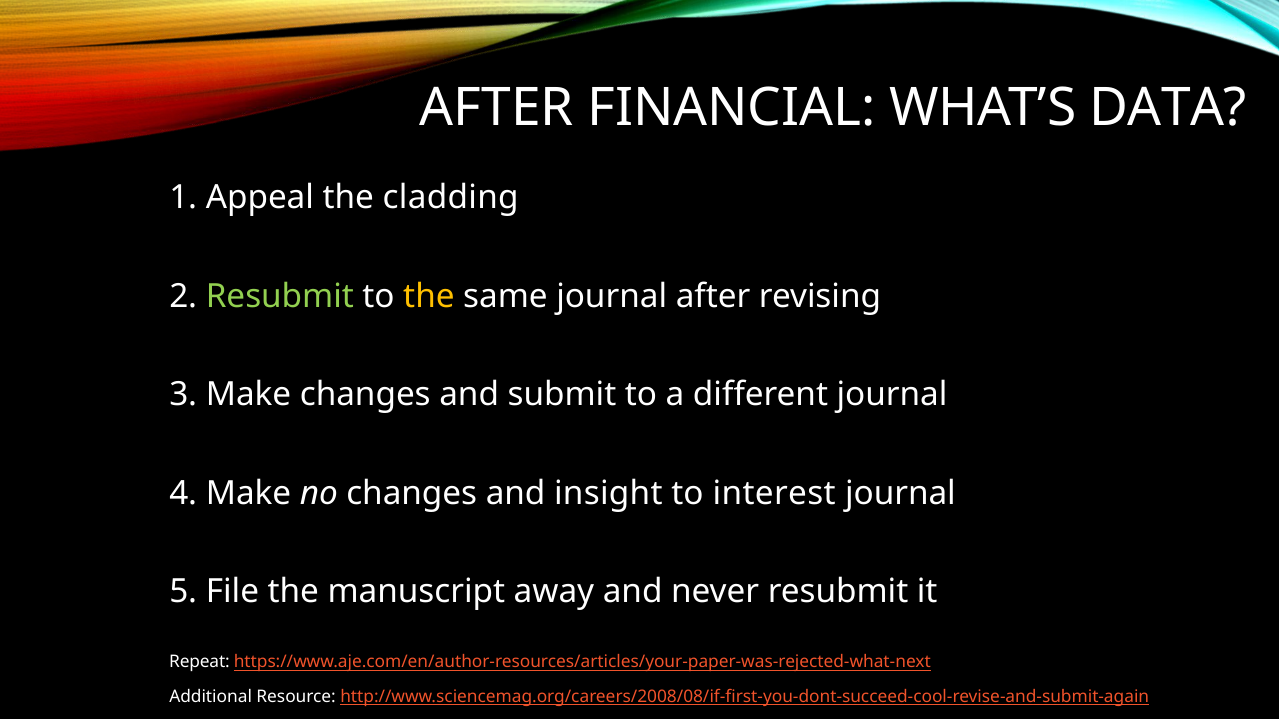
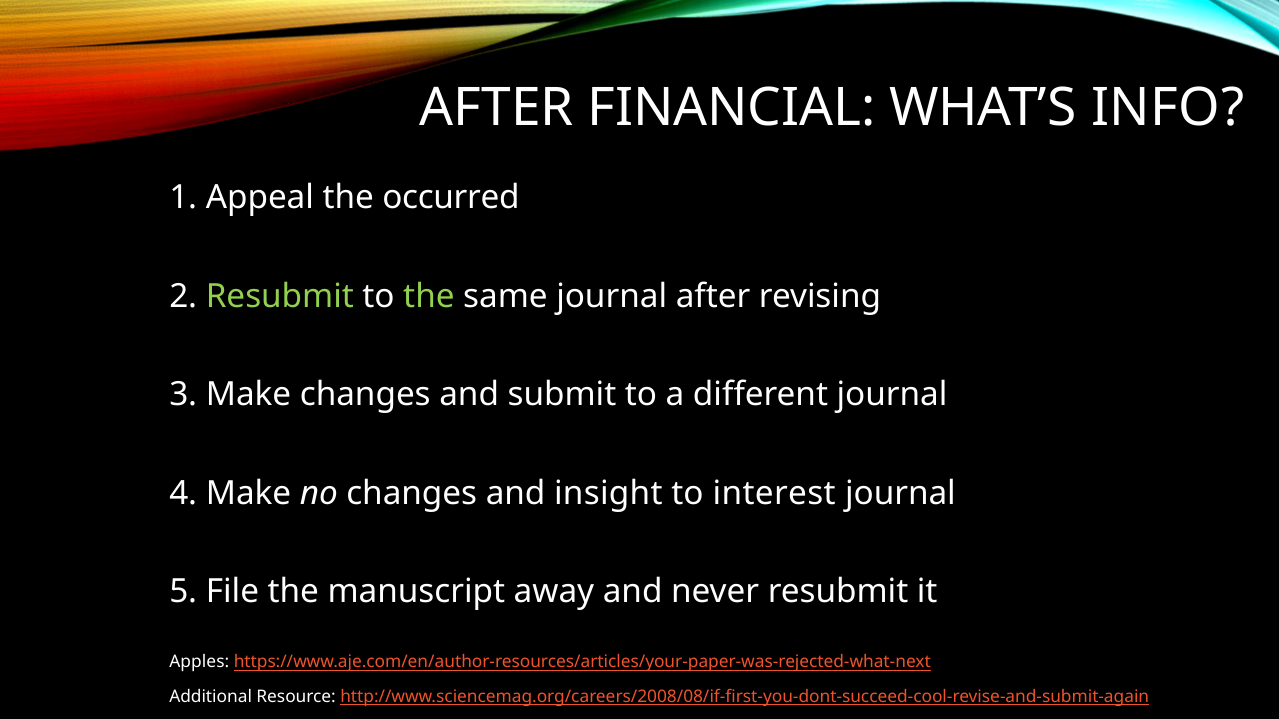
DATA: DATA -> INFO
cladding: cladding -> occurred
the at (429, 297) colour: yellow -> light green
Repeat: Repeat -> Apples
